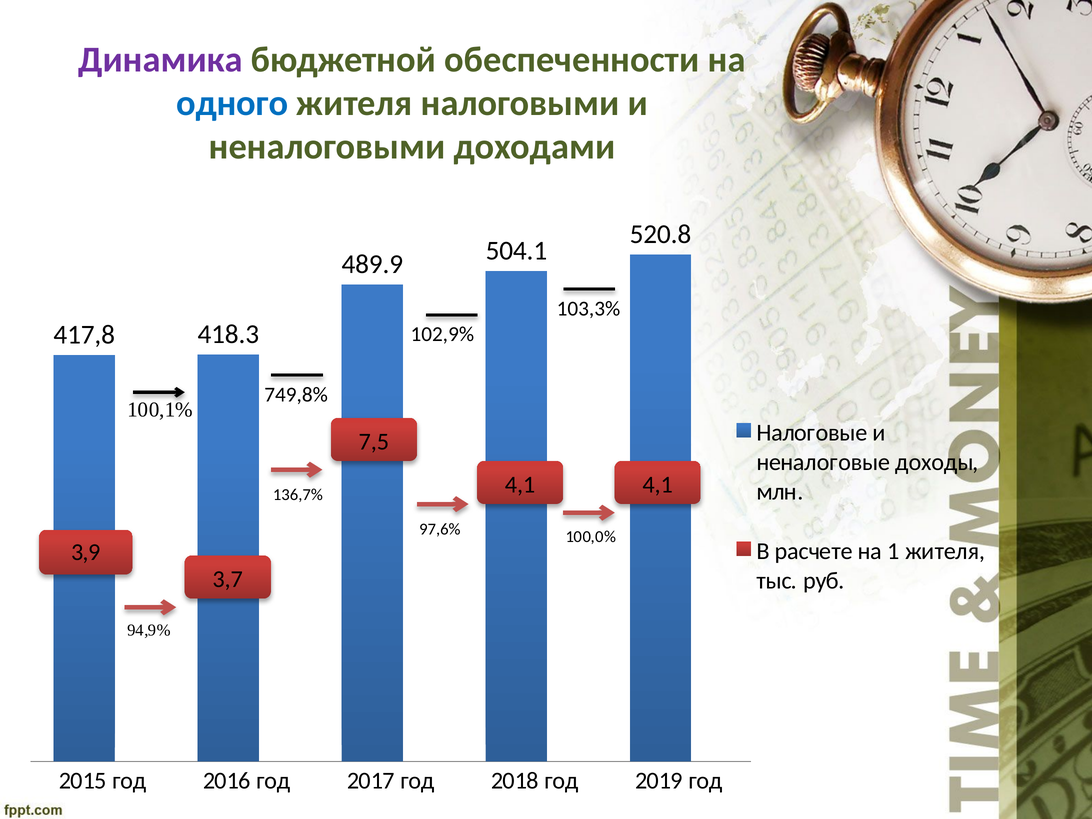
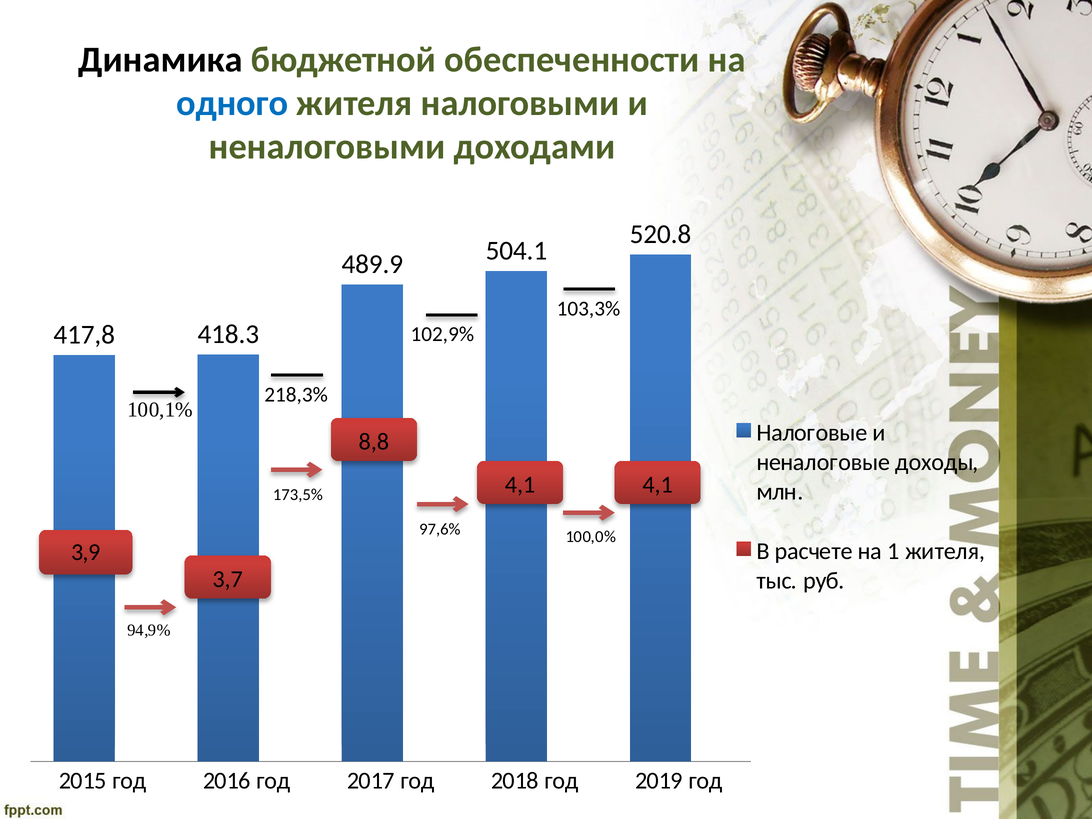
Динамика colour: purple -> black
749,8%: 749,8% -> 218,3%
7,5: 7,5 -> 8,8
136,7%: 136,7% -> 173,5%
